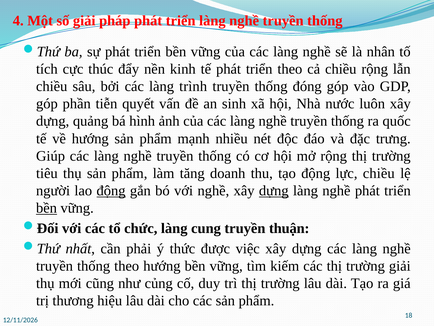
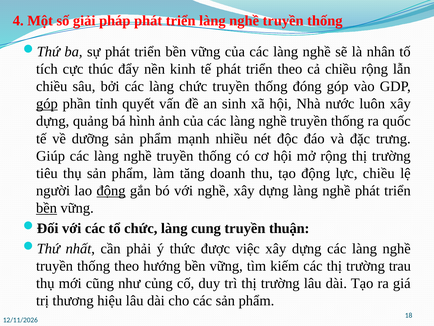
làng trình: trình -> chức
góp at (47, 104) underline: none -> present
tiễn: tiễn -> tỉnh
về hướng: hướng -> dưỡng
dựng at (274, 190) underline: present -> none
trường giải: giải -> trau
